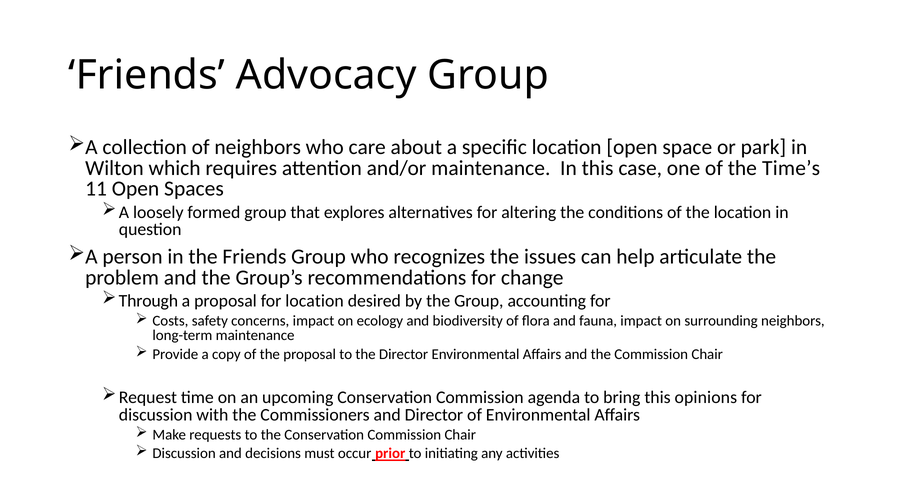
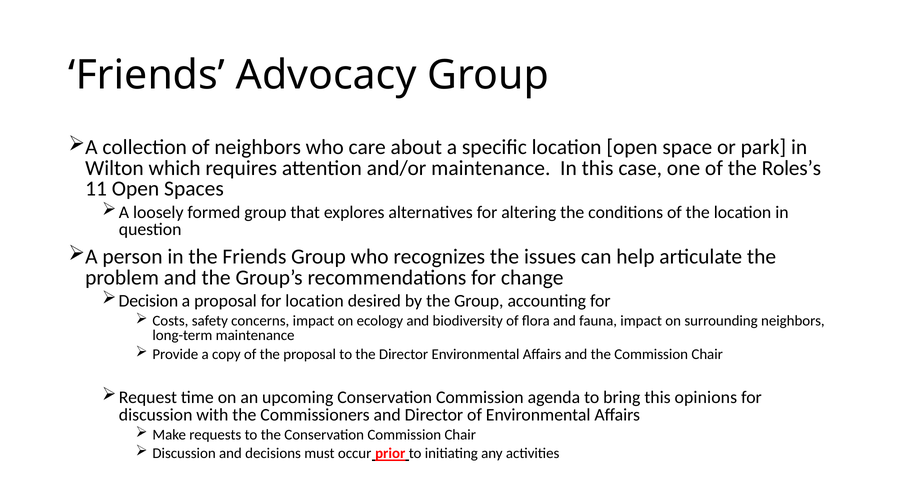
Time’s: Time’s -> Roles’s
Through: Through -> Decision
